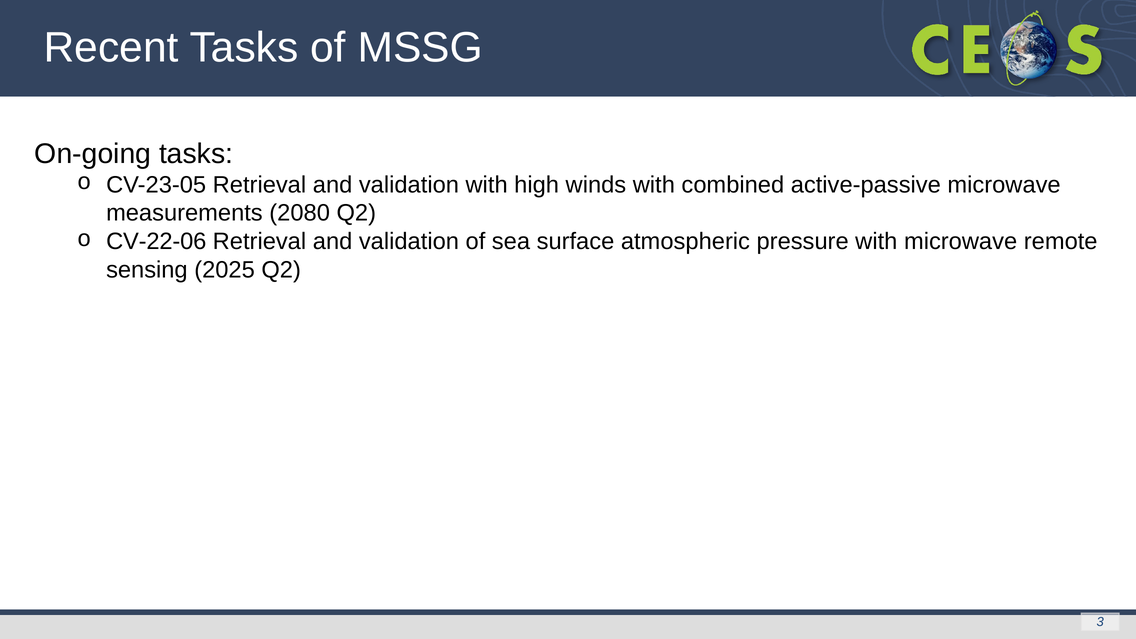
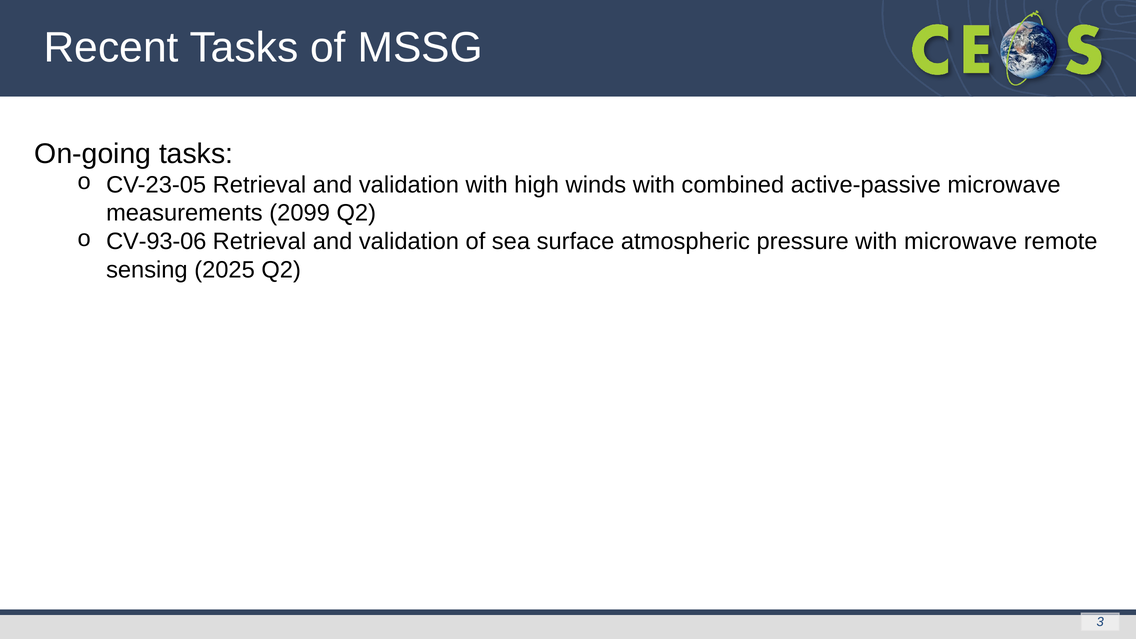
2080: 2080 -> 2099
CV-22-06: CV-22-06 -> CV-93-06
